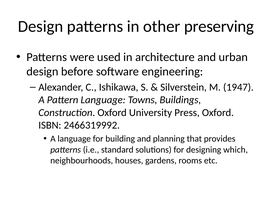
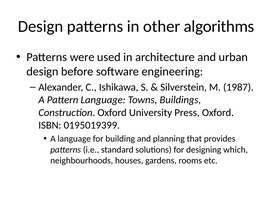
preserving: preserving -> algorithms
1947: 1947 -> 1987
2466319992: 2466319992 -> 0195019399
